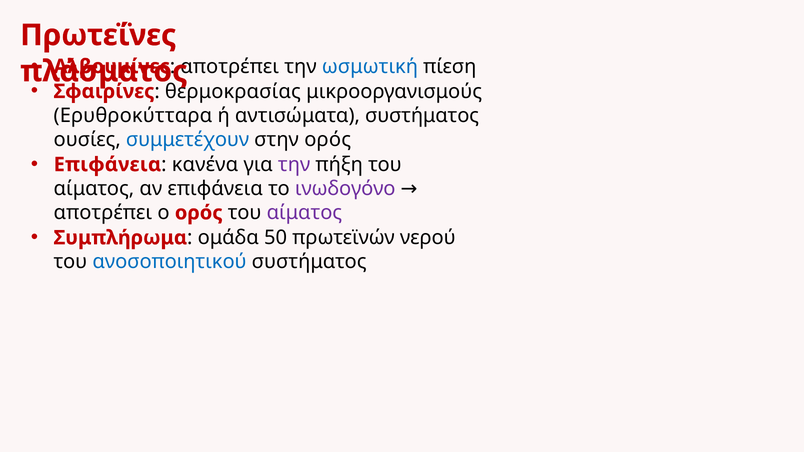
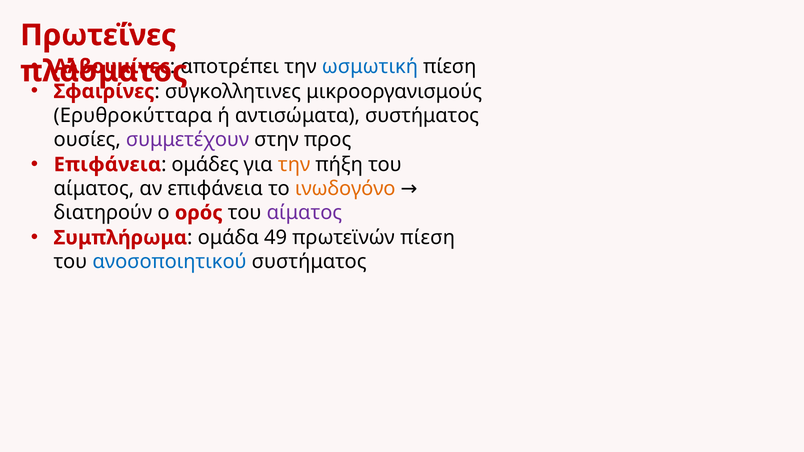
θερμοκρασίας: θερμοκρασίας -> συγκολλητινες
συμμετέχουν colour: blue -> purple
στην ορός: ορός -> προς
κανένα: κανένα -> ομάδες
την at (294, 165) colour: purple -> orange
ινωδογόνο colour: purple -> orange
αποτρέπει at (103, 213): αποτρέπει -> διατηρούν
50: 50 -> 49
πρωτεϊνών νερού: νερού -> πίεση
